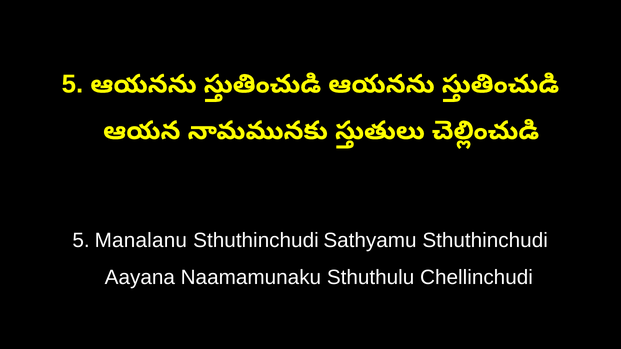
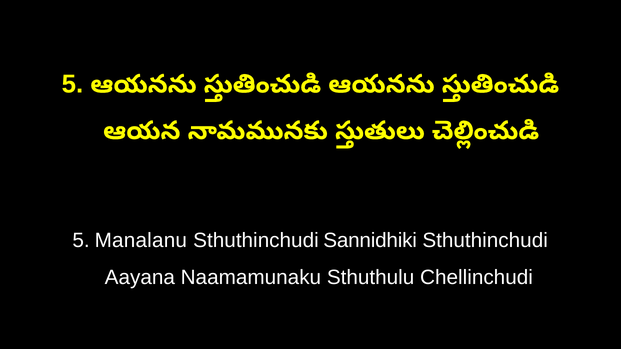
Sathyamu: Sathyamu -> Sannidhiki
